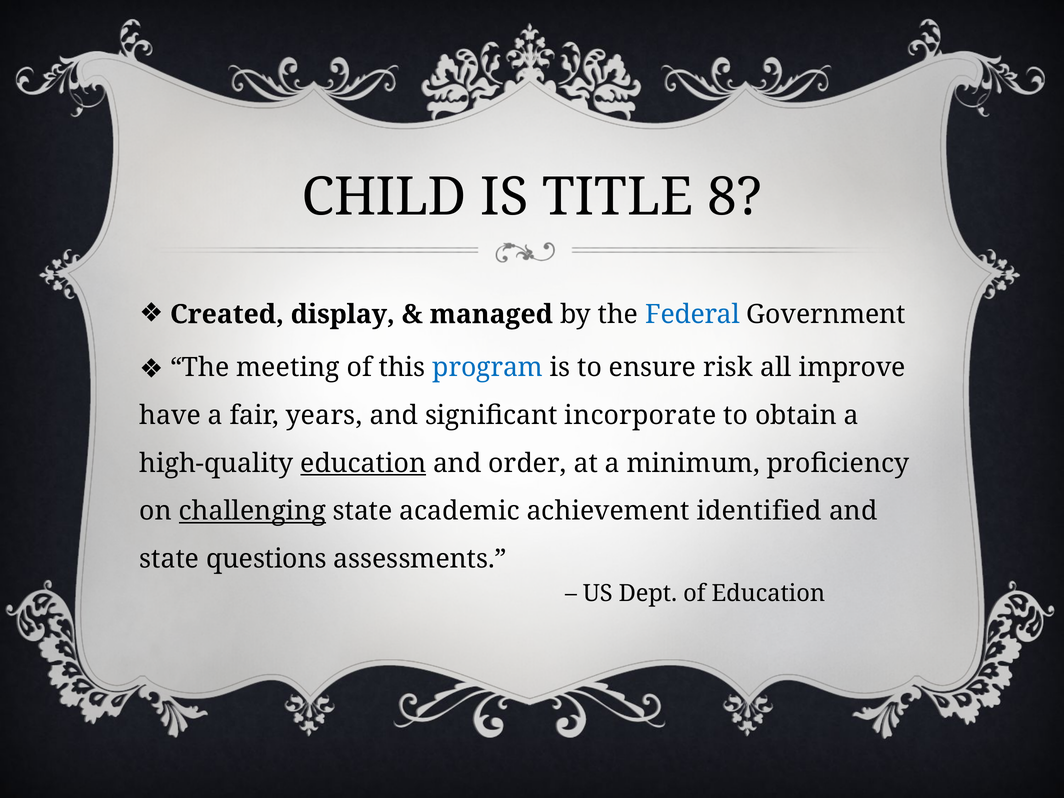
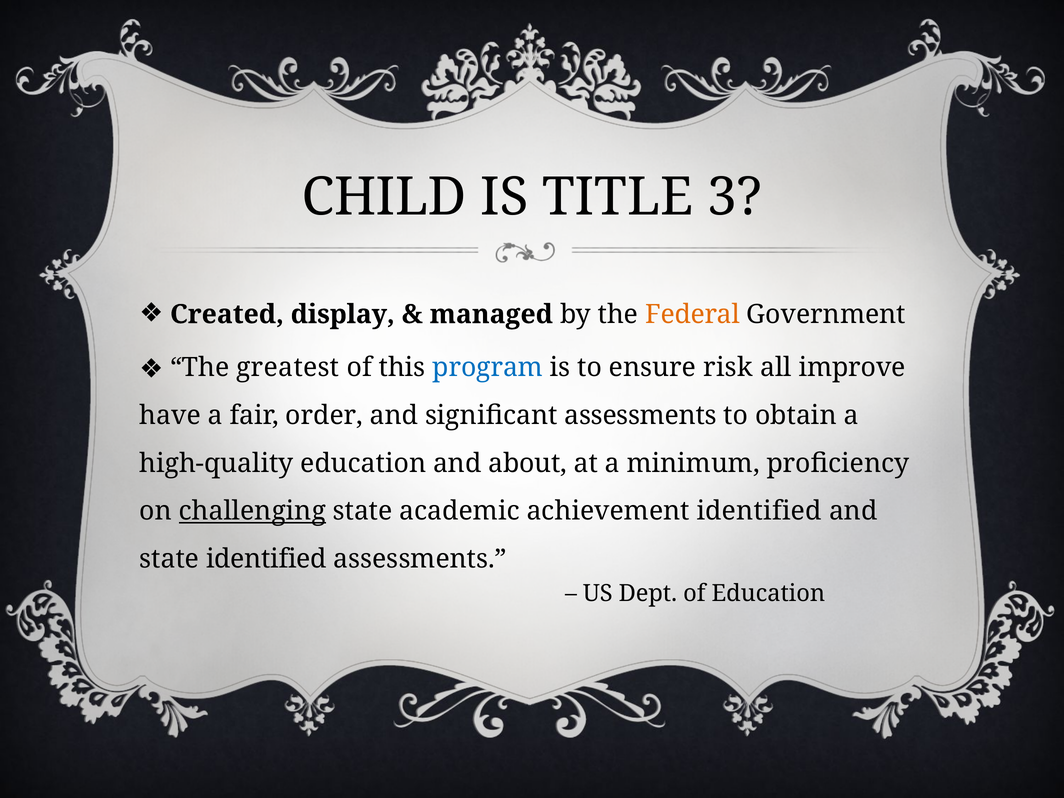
8: 8 -> 3
Federal colour: blue -> orange
meeting: meeting -> greatest
years: years -> order
significant incorporate: incorporate -> assessments
education at (363, 463) underline: present -> none
order: order -> about
state questions: questions -> identified
